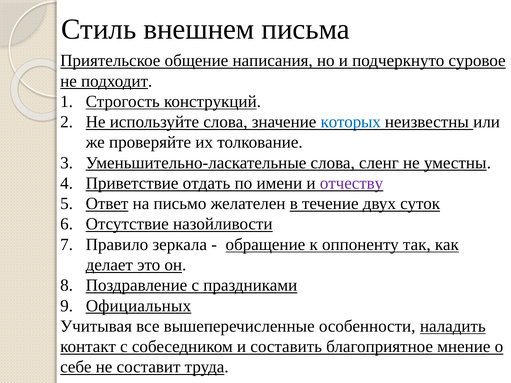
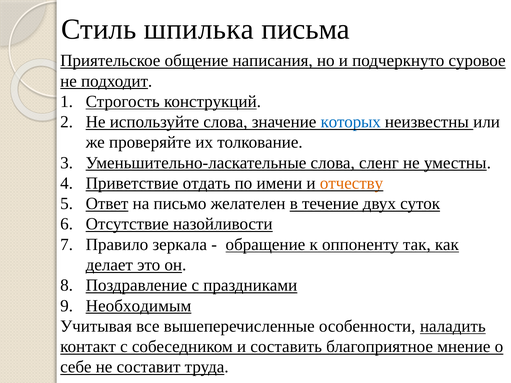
внешнем: внешнем -> шпилька
отчеству colour: purple -> orange
Официальных: Официальных -> Необходимым
